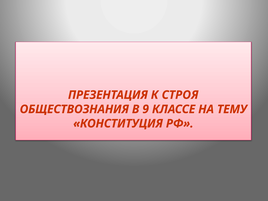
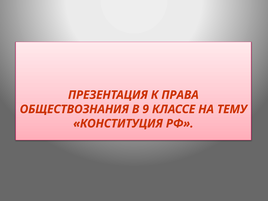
СТРОЯ: СТРОЯ -> ПРАВА
